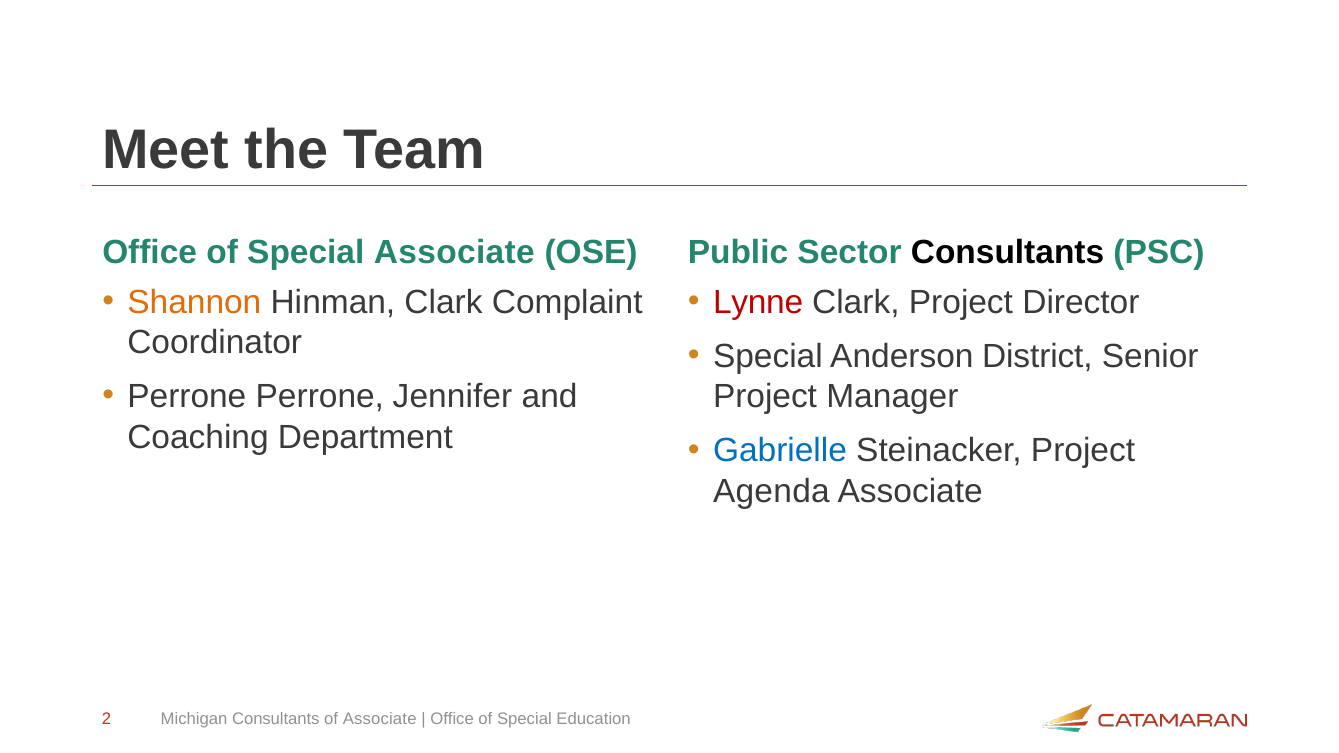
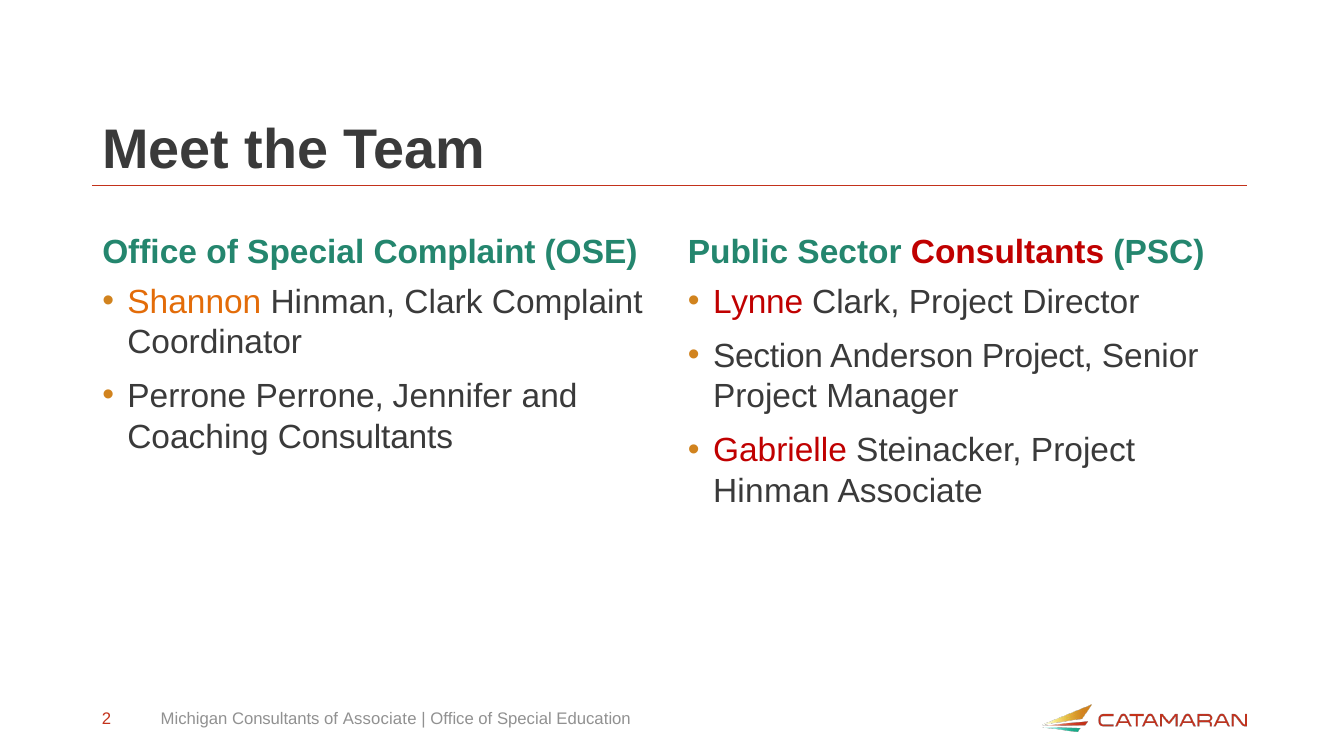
Special Associate: Associate -> Complaint
Consultants at (1008, 252) colour: black -> red
Special at (768, 357): Special -> Section
Anderson District: District -> Project
Coaching Department: Department -> Consultants
Gabrielle colour: blue -> red
Agenda at (771, 491): Agenda -> Hinman
